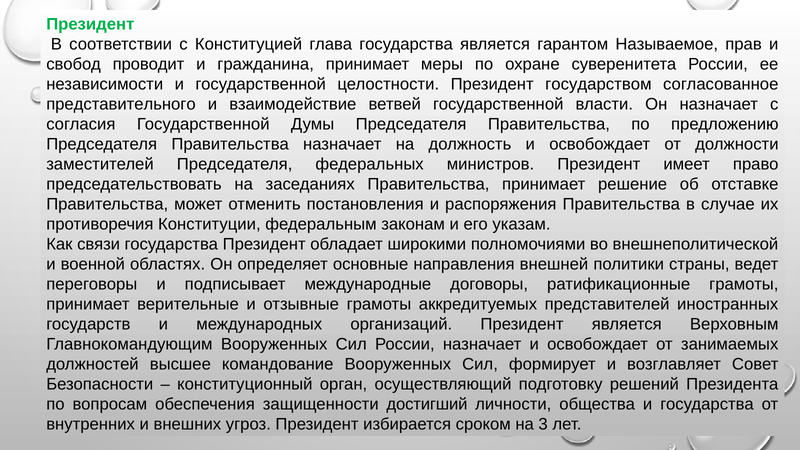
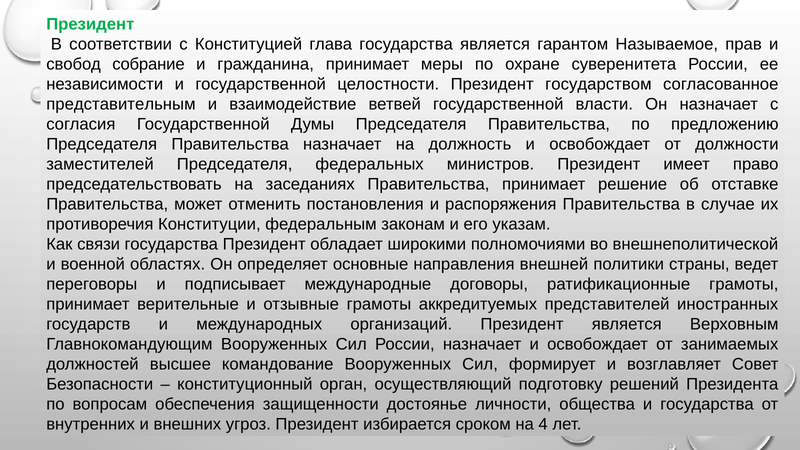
проводит: проводит -> собрание
представительного: представительного -> представительным
достигший: достигший -> достоянье
3: 3 -> 4
